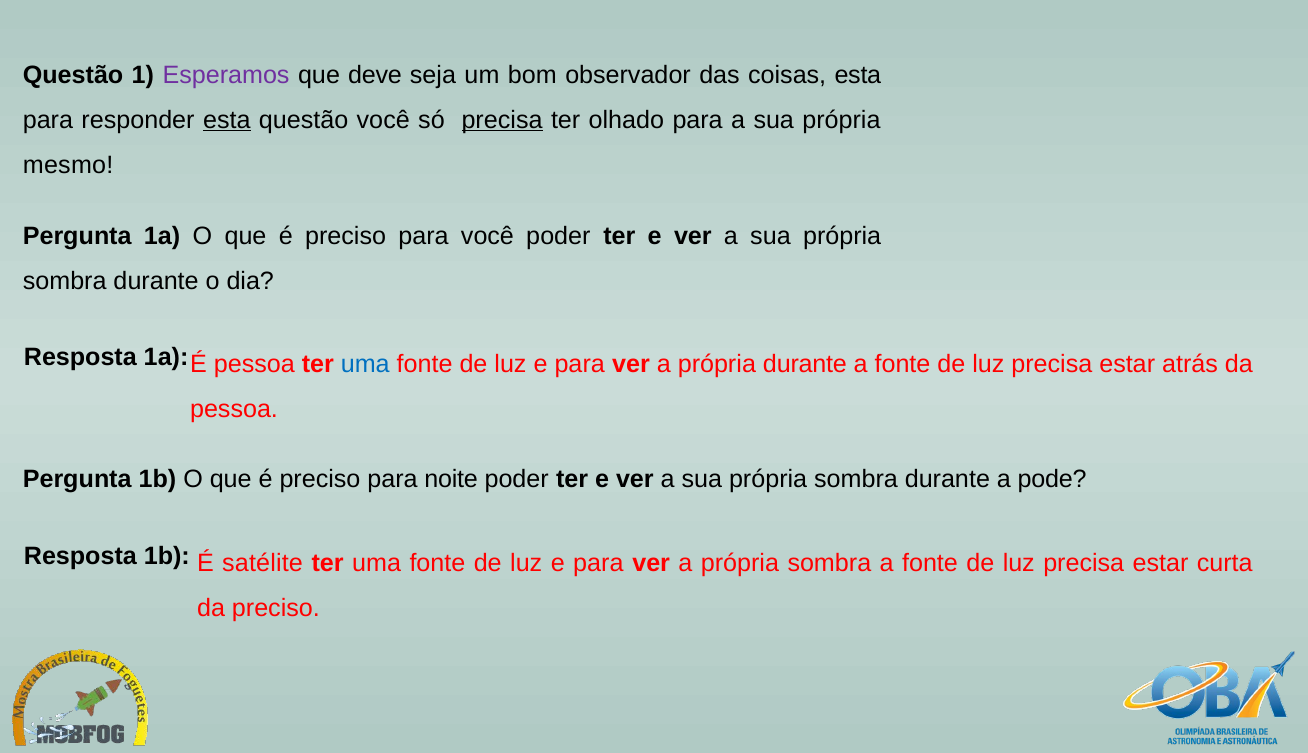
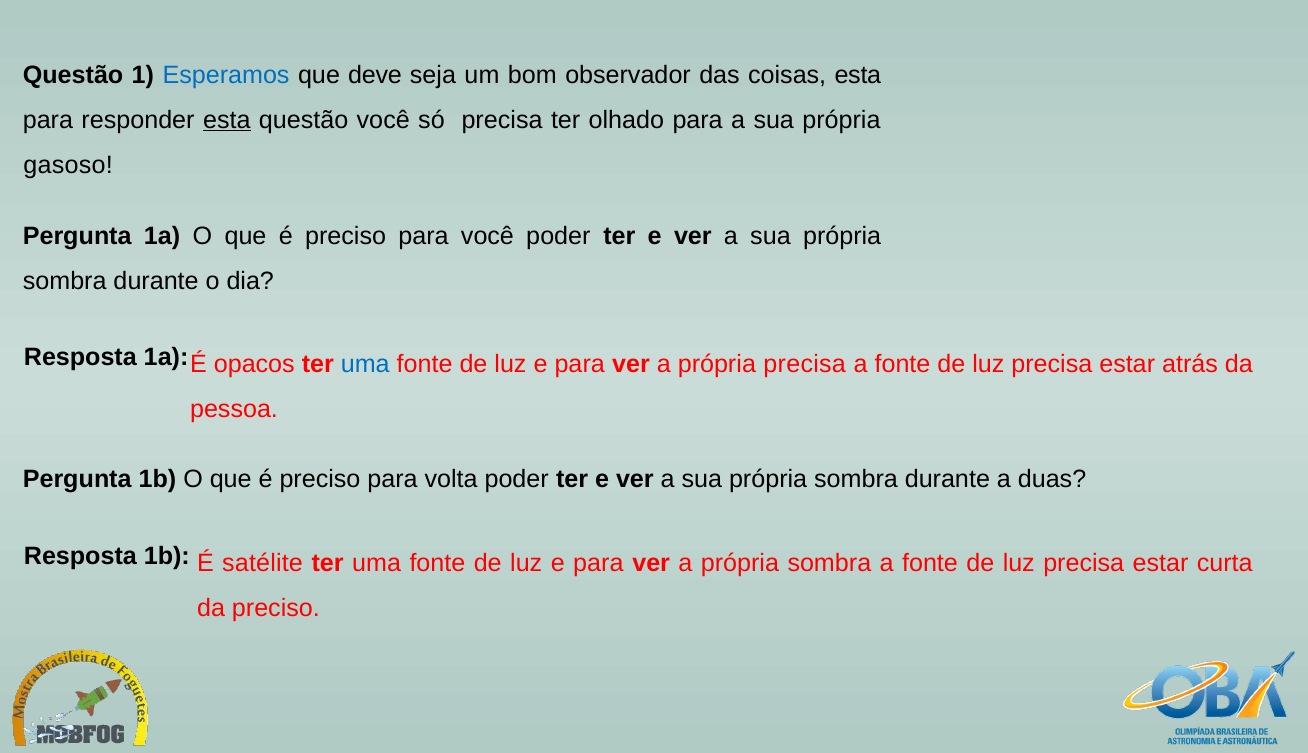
Esperamos colour: purple -> blue
precisa at (502, 120) underline: present -> none
mesmo: mesmo -> gasoso
É pessoa: pessoa -> opacos
própria durante: durante -> precisa
noite: noite -> volta
pode: pode -> duas
